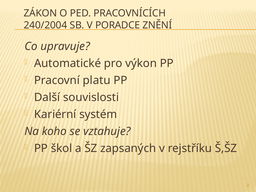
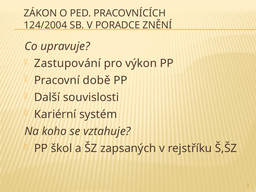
240/2004: 240/2004 -> 124/2004
Automatické: Automatické -> Zastupování
platu: platu -> době
